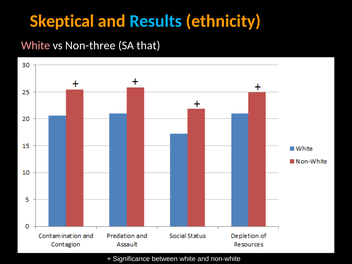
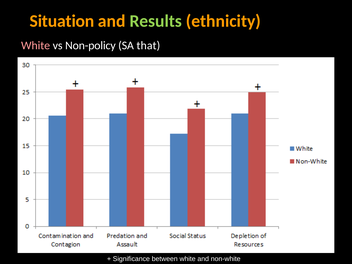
Skeptical: Skeptical -> Situation
Results colour: light blue -> light green
Non-three: Non-three -> Non-policy
